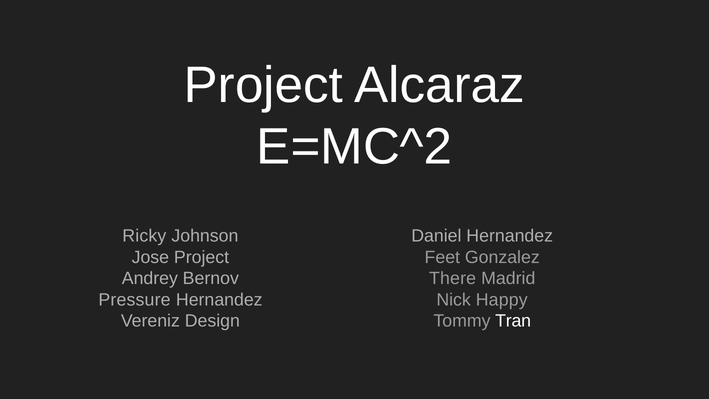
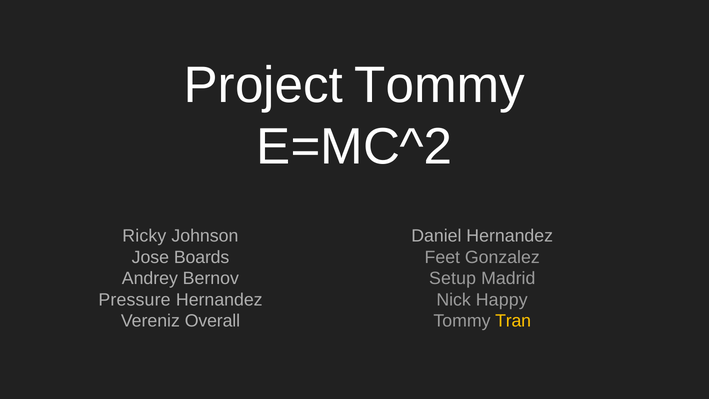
Project Alcaraz: Alcaraz -> Tommy
Jose Project: Project -> Boards
There: There -> Setup
Design: Design -> Overall
Tran colour: white -> yellow
